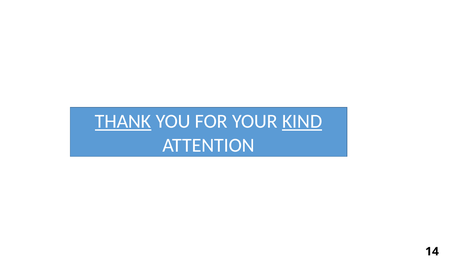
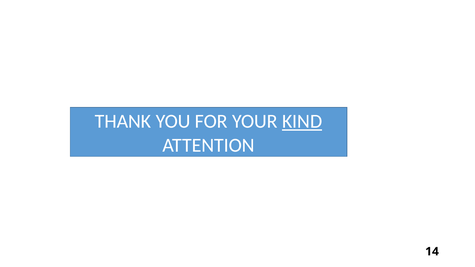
THANK underline: present -> none
